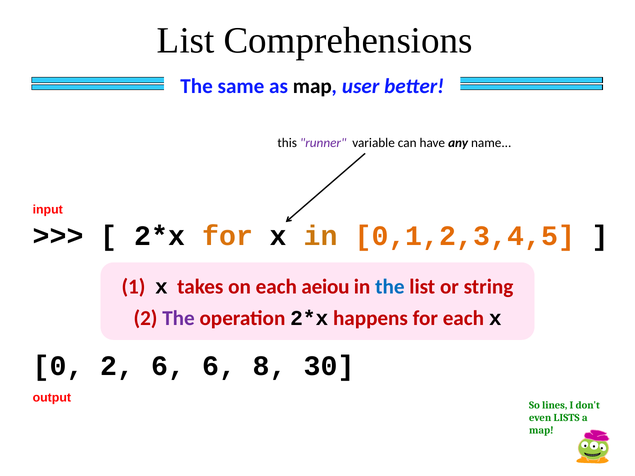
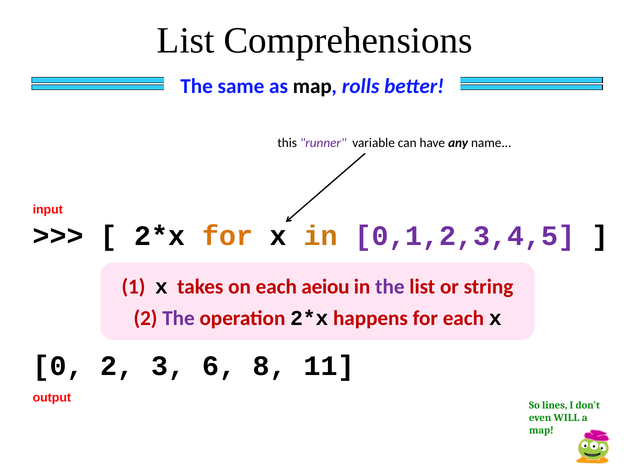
user: user -> rolls
0,1,2,3,4,5 colour: orange -> purple
the at (390, 287) colour: blue -> purple
2 6: 6 -> 3
30: 30 -> 11
LISTS: LISTS -> WILL
